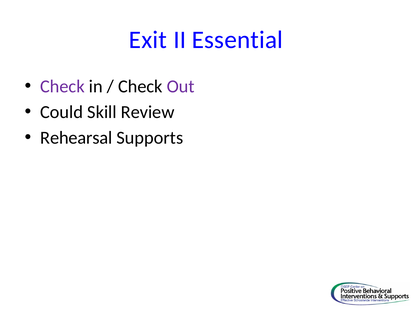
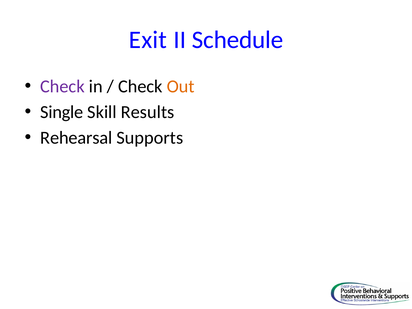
Essential: Essential -> Schedule
Out colour: purple -> orange
Could: Could -> Single
Review: Review -> Results
